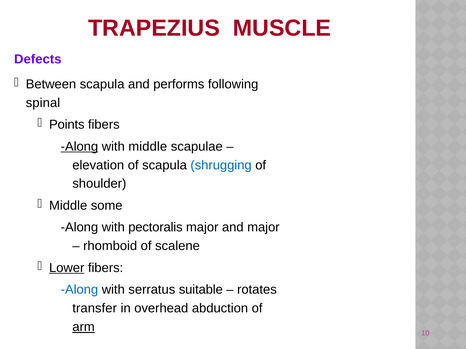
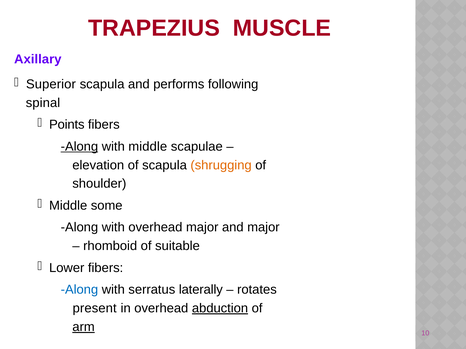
Defects: Defects -> Axillary
Between: Between -> Superior
shrugging colour: blue -> orange
with pectoralis: pectoralis -> overhead
scalene: scalene -> suitable
Lower underline: present -> none
suitable: suitable -> laterally
transfer: transfer -> present
abduction underline: none -> present
